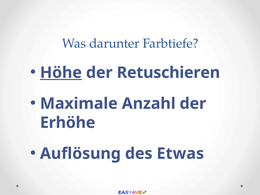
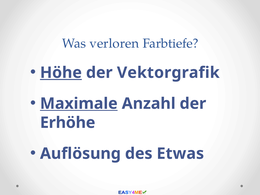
darunter: darunter -> verloren
Retuschieren: Retuschieren -> Vektorgrafik
Maximale underline: none -> present
